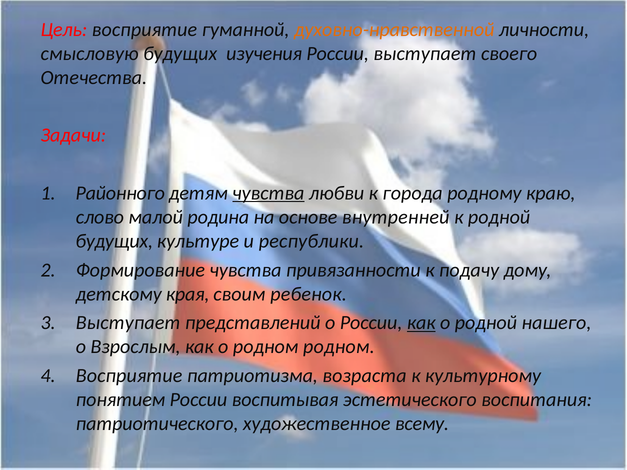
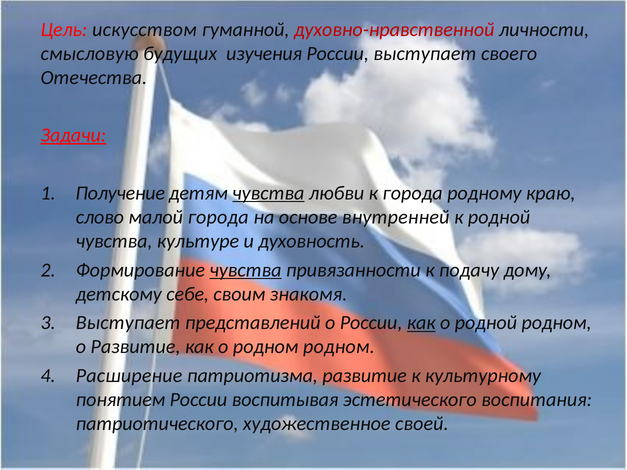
Цель восприятие: восприятие -> искусством
духовно-нравственной colour: orange -> red
Задачи underline: none -> present
Районного: Районного -> Получение
малой родина: родина -> города
будущих at (114, 241): будущих -> чувства
республики: республики -> духовность
чувства at (246, 270) underline: none -> present
края: края -> себе
ребенок: ребенок -> знакомя
родной нашего: нашего -> родном
о Взрослым: Взрослым -> Развитие
Восприятие at (129, 376): Восприятие -> Расширение
патриотизма возраста: возраста -> развитие
всему: всему -> своей
